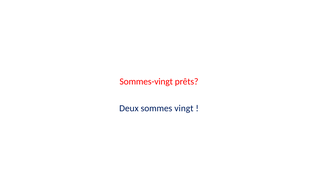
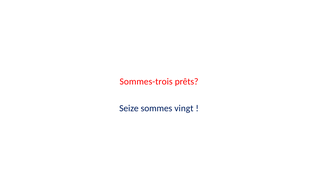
Sommes-vingt: Sommes-vingt -> Sommes-trois
Deux: Deux -> Seize
